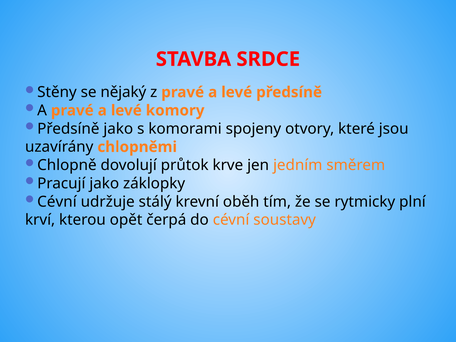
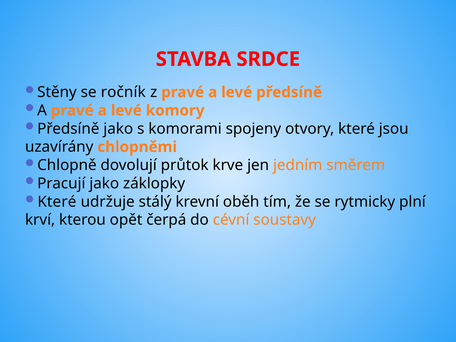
nějaký: nějaký -> ročník
Cévní at (57, 202): Cévní -> Které
